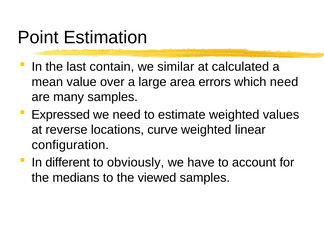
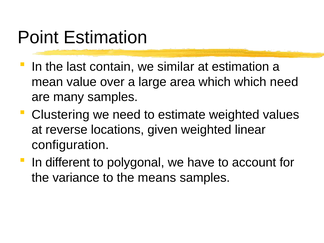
at calculated: calculated -> estimation
area errors: errors -> which
Expressed: Expressed -> Clustering
curve: curve -> given
obviously: obviously -> polygonal
medians: medians -> variance
viewed: viewed -> means
